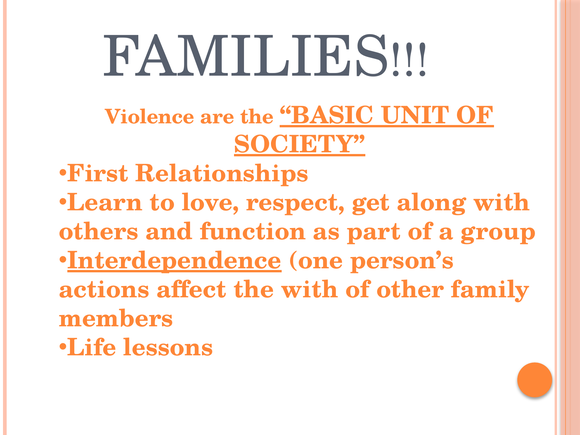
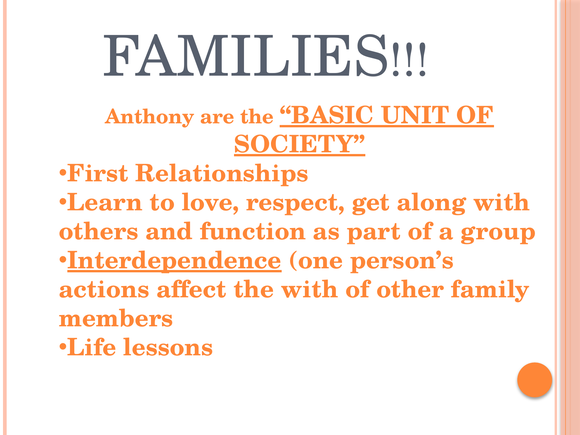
Violence: Violence -> Anthony
